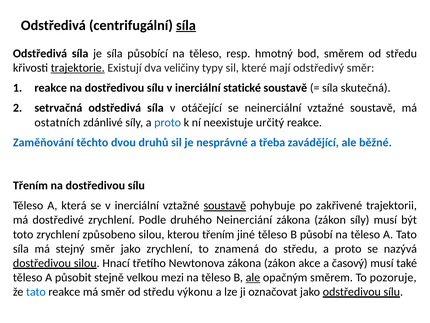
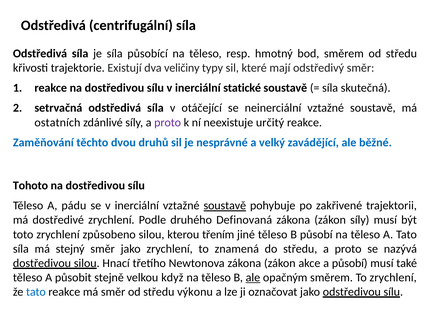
síla at (186, 25) underline: present -> none
trajektorie underline: present -> none
proto at (168, 122) colour: blue -> purple
třeba: třeba -> velký
Třením at (30, 185): Třením -> Tohoto
která: která -> pádu
Neinerciání: Neinerciání -> Definovaná
a časový: časový -> působí
mezi: mezi -> když
To pozoruje: pozoruje -> zrychlení
